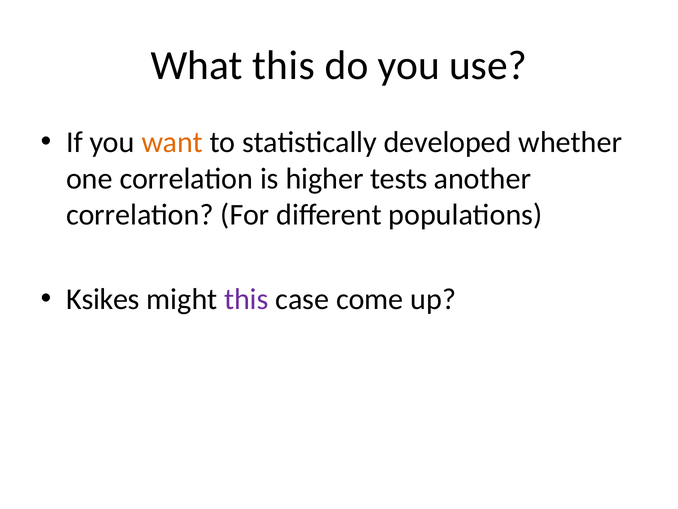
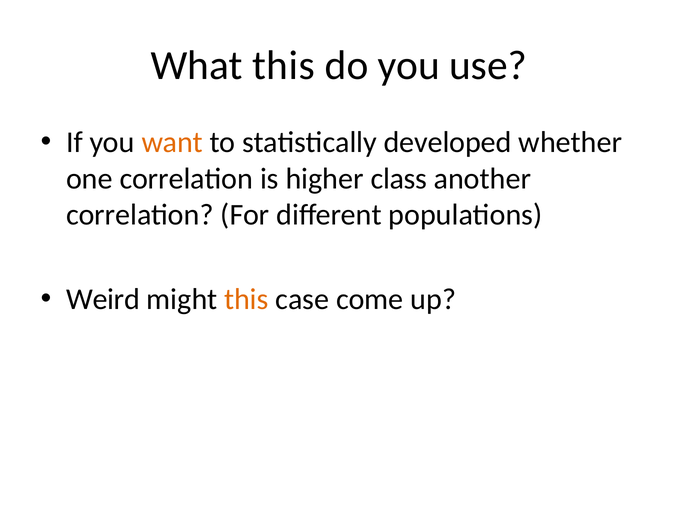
tests: tests -> class
Ksikes: Ksikes -> Weird
this at (246, 299) colour: purple -> orange
